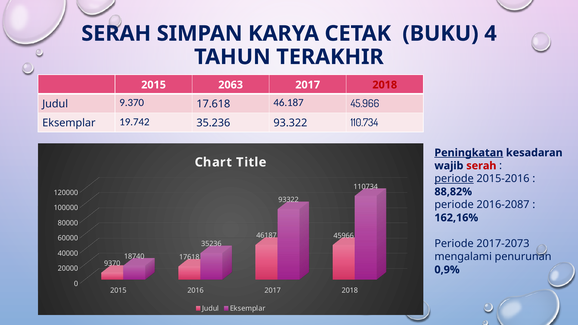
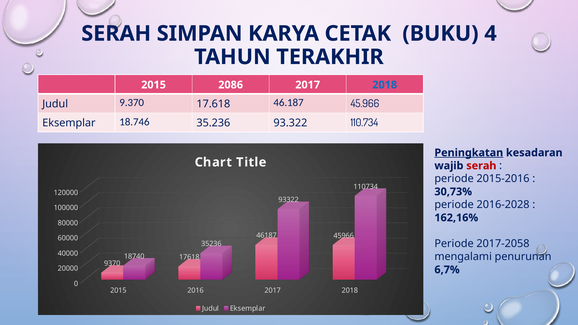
2063: 2063 -> 2086
2018 at (385, 85) colour: red -> blue
19.742: 19.742 -> 18.746
periode at (454, 179) underline: present -> none
88,82%: 88,82% -> 30,73%
2016-2087: 2016-2087 -> 2016-2028
2017-2073: 2017-2073 -> 2017-2058
0,9%: 0,9% -> 6,7%
